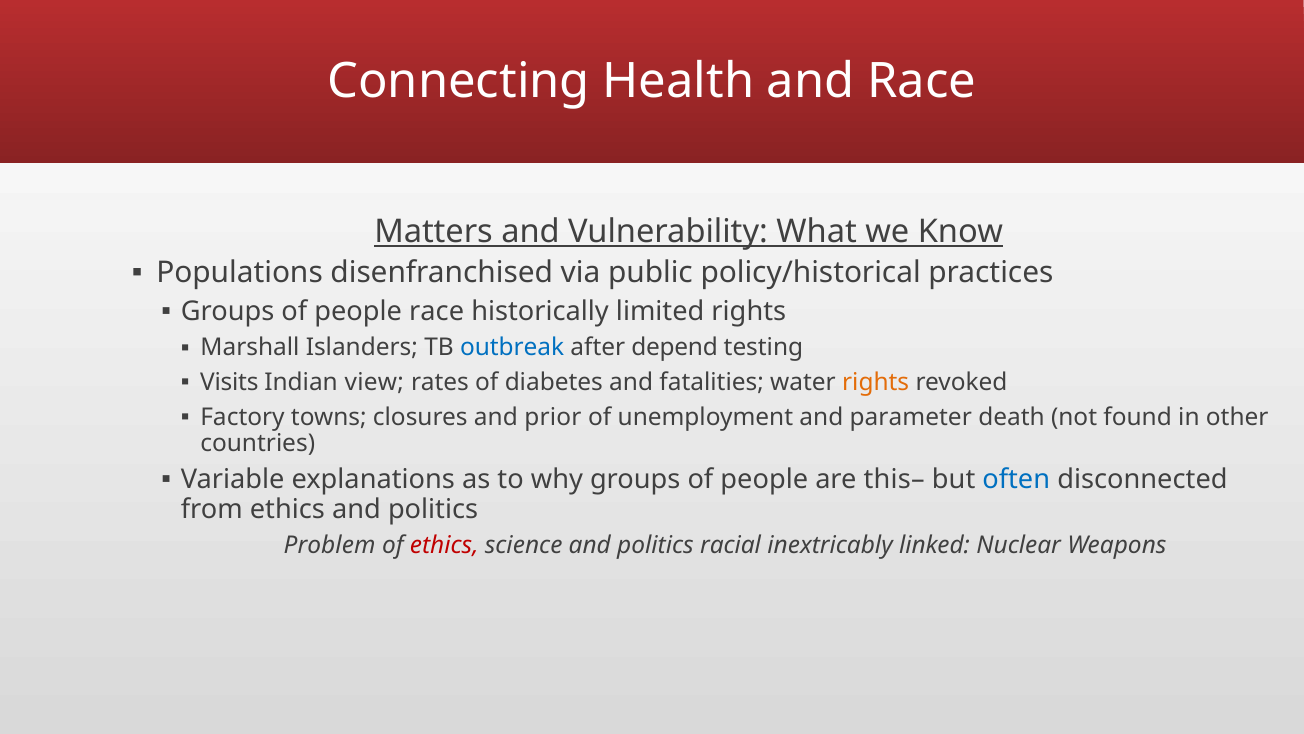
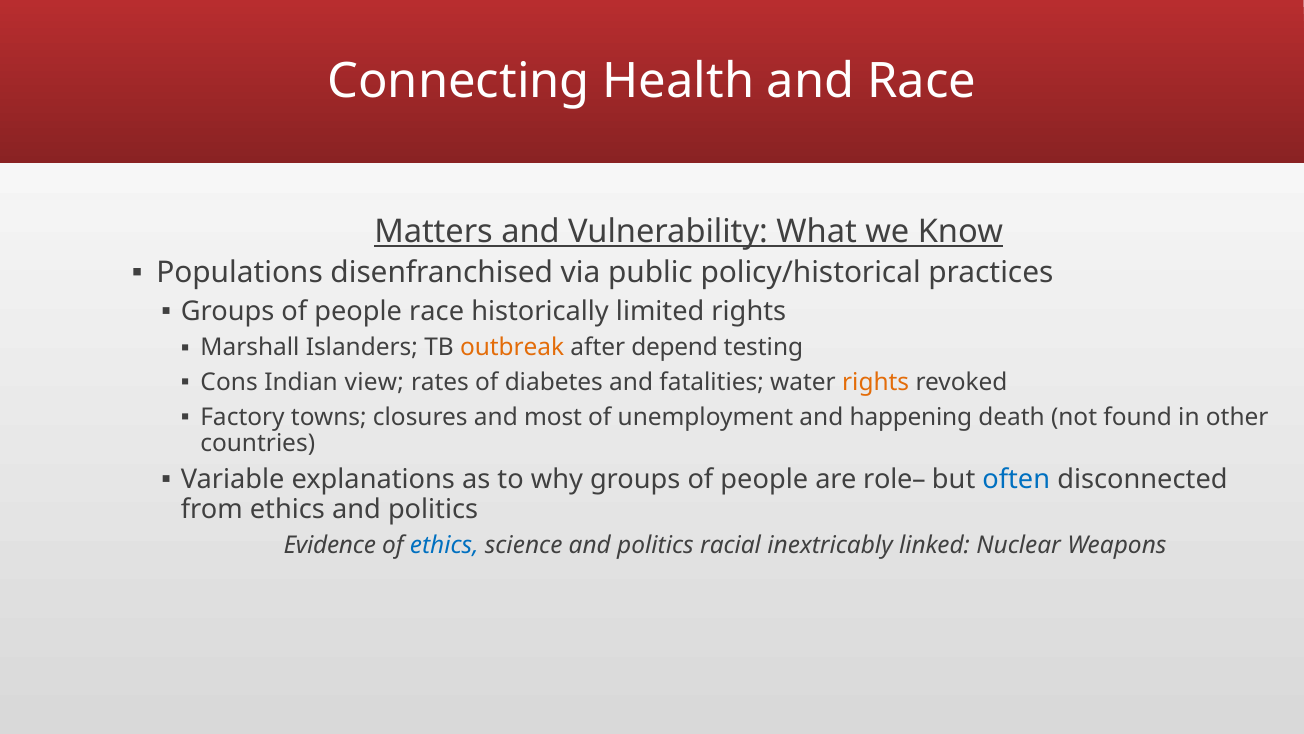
outbreak colour: blue -> orange
Visits: Visits -> Cons
prior: prior -> most
parameter: parameter -> happening
this–: this– -> role–
Problem: Problem -> Evidence
ethics at (444, 545) colour: red -> blue
